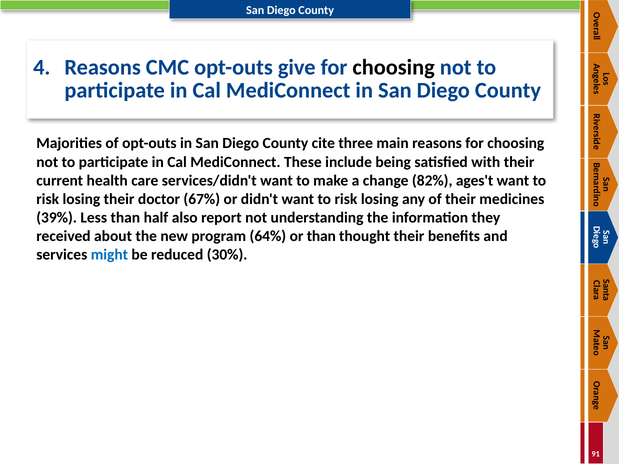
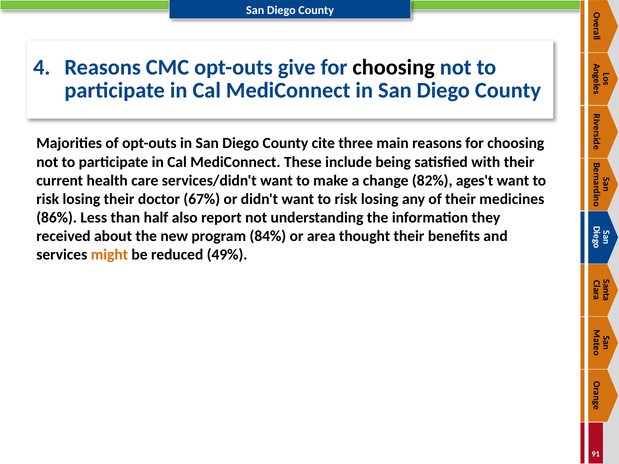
39%: 39% -> 86%
64%: 64% -> 84%
or than: than -> area
might colour: blue -> orange
30%: 30% -> 49%
